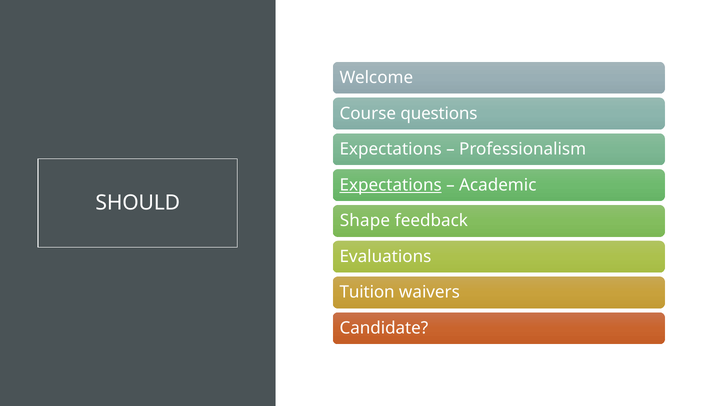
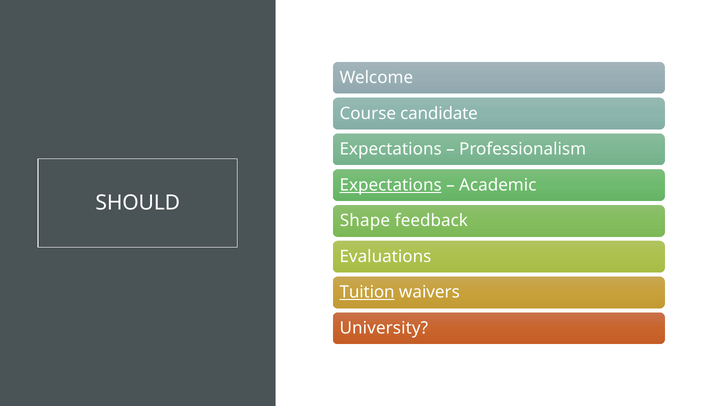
questions: questions -> candidate
Tuition underline: none -> present
Candidate: Candidate -> University
